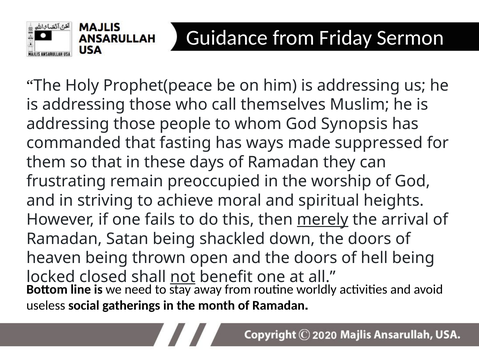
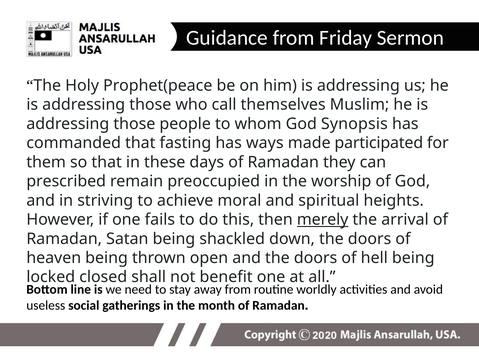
suppressed: suppressed -> participated
frustrating: frustrating -> prescribed
not underline: present -> none
